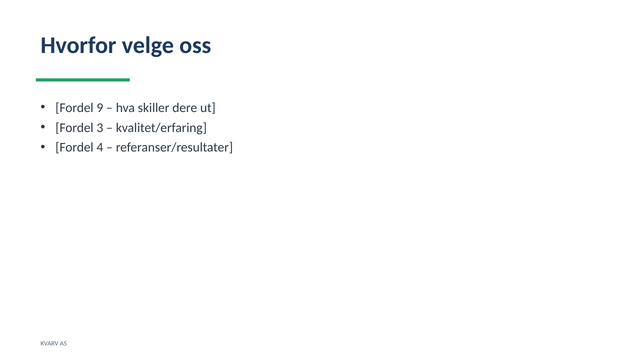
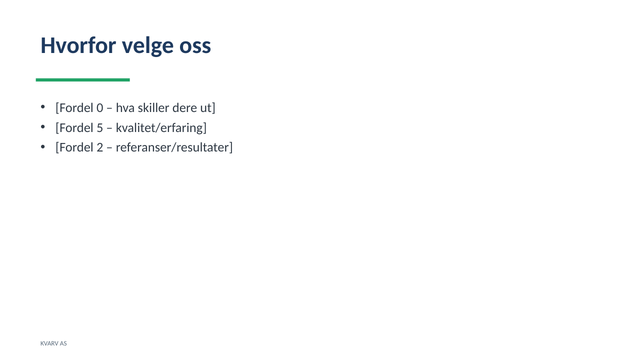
9: 9 -> 0
3: 3 -> 5
4: 4 -> 2
